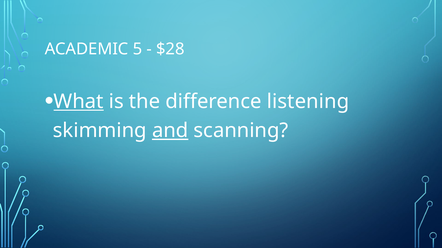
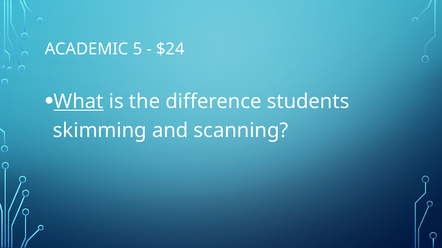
$28: $28 -> $24
listening: listening -> students
and underline: present -> none
